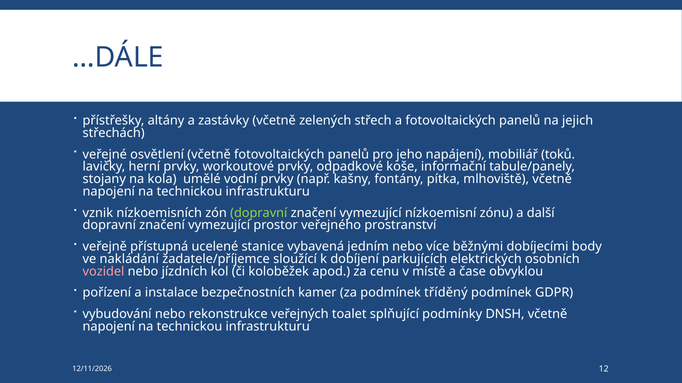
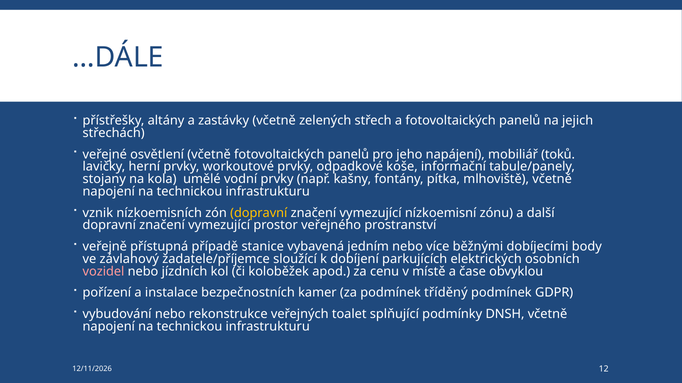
dopravní at (259, 213) colour: light green -> yellow
ucelené: ucelené -> případě
nakládání: nakládání -> závlahový
